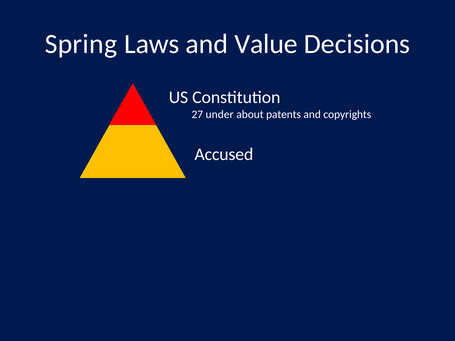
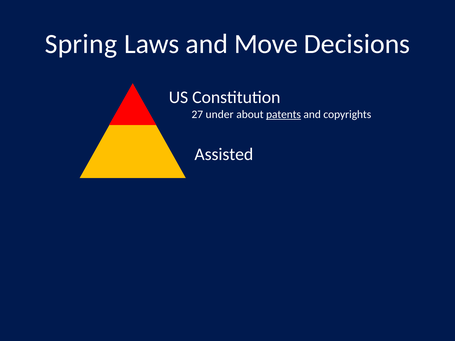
Value: Value -> Move
patents underline: none -> present
Accused: Accused -> Assisted
